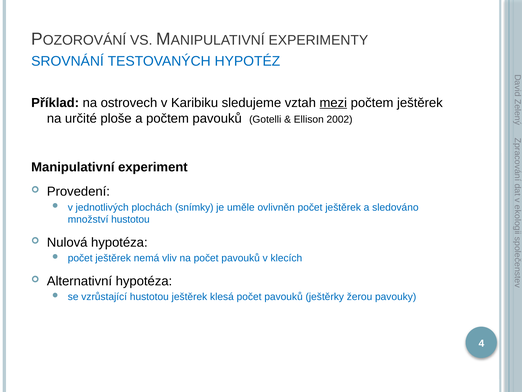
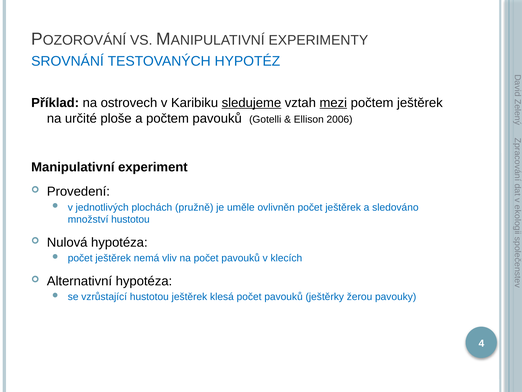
sledujeme underline: none -> present
2002: 2002 -> 2006
snímky: snímky -> pružně
